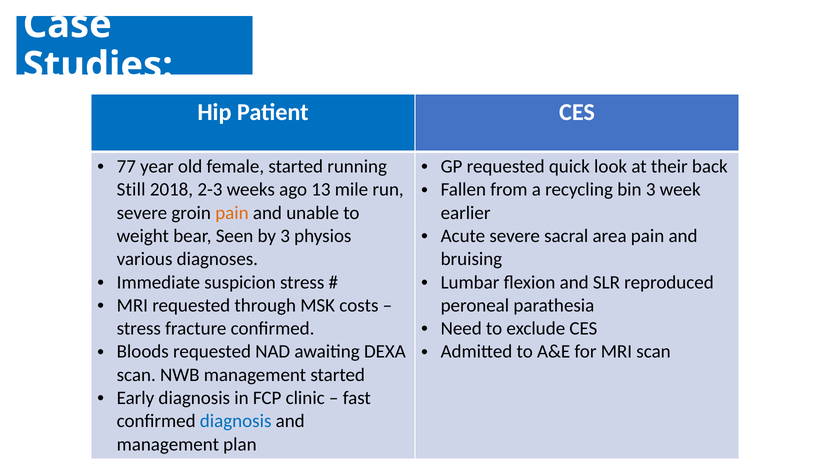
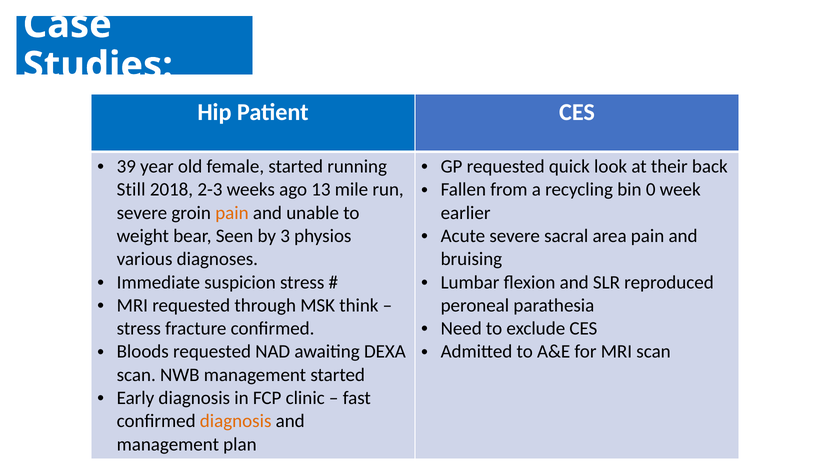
77: 77 -> 39
bin 3: 3 -> 0
costs: costs -> think
diagnosis at (236, 421) colour: blue -> orange
